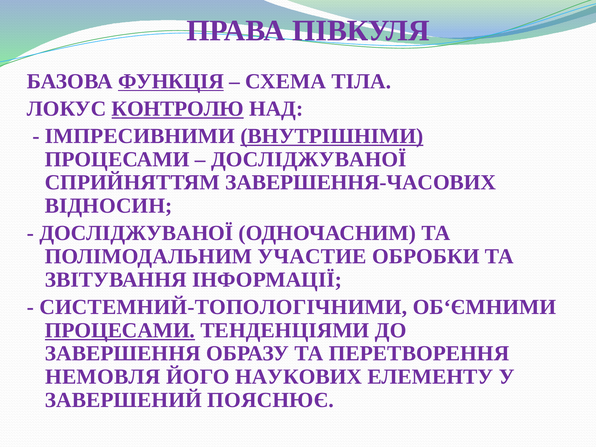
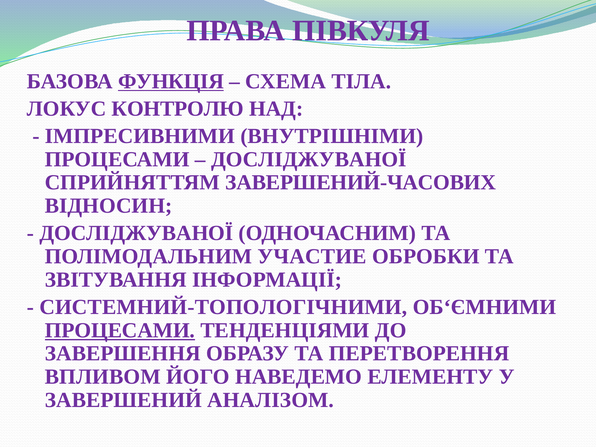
КОНТРОЛЮ underline: present -> none
ВНУТРІШНІМИ underline: present -> none
ЗАВЕРШЕННЯ-ЧАСОВИХ: ЗАВЕРШЕННЯ-ЧАСОВИХ -> ЗАВЕРШЕНИЙ-ЧАСОВИХ
НЕМОВЛЯ: НЕМОВЛЯ -> ВПЛИВОМ
НАУКОВИХ: НАУКОВИХ -> НАВЕДЕМО
ПОЯСНЮЄ: ПОЯСНЮЄ -> АНАЛІЗОМ
